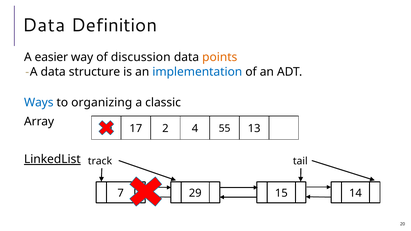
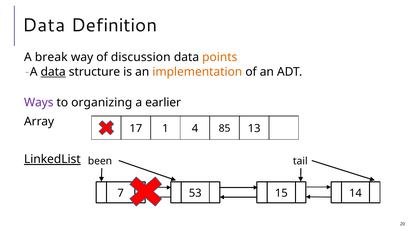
easier: easier -> break
data at (53, 72) underline: none -> present
implementation colour: blue -> orange
Ways colour: blue -> purple
classic: classic -> earlier
2: 2 -> 1
55: 55 -> 85
track: track -> been
29: 29 -> 53
